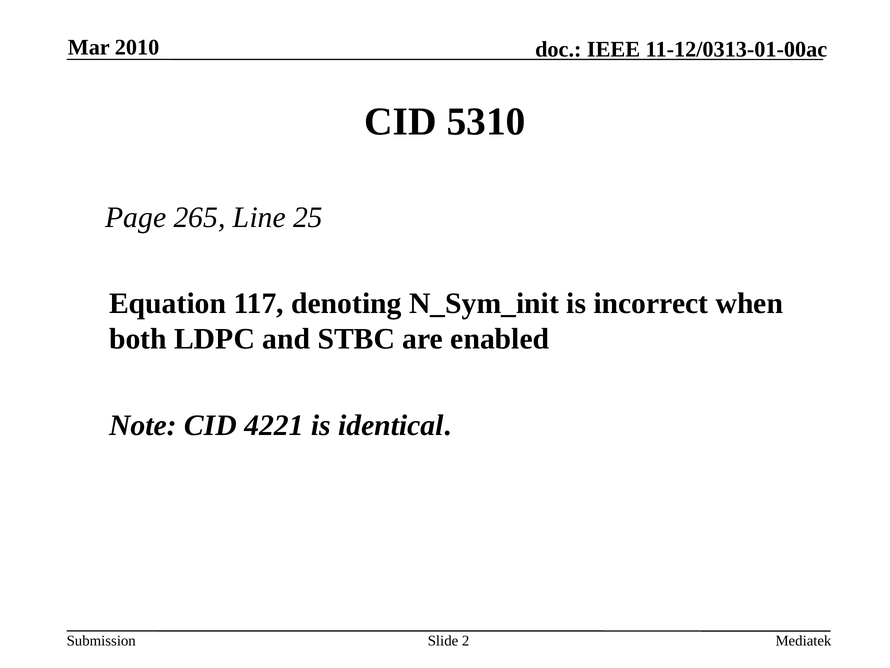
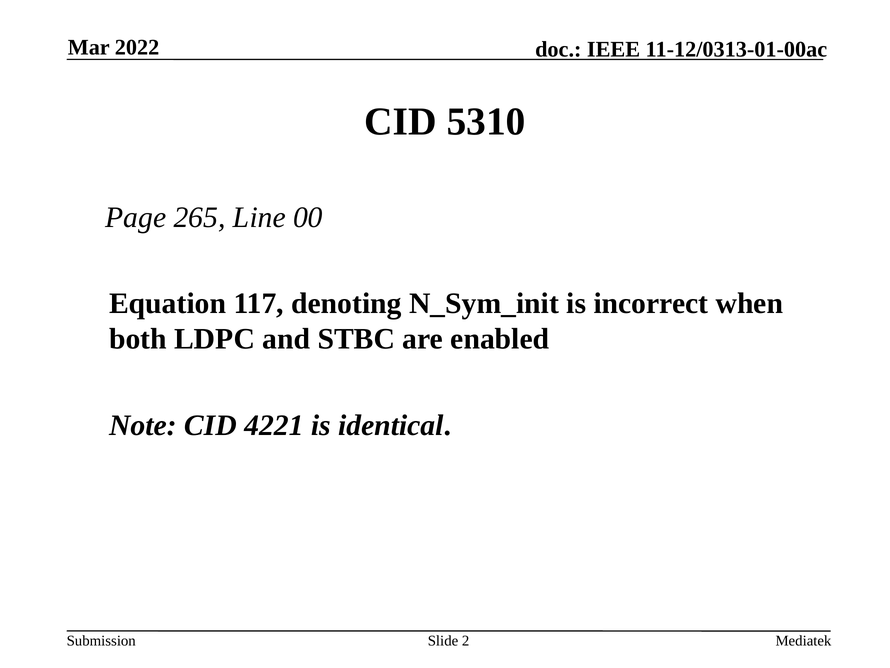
2010: 2010 -> 2022
25: 25 -> 00
